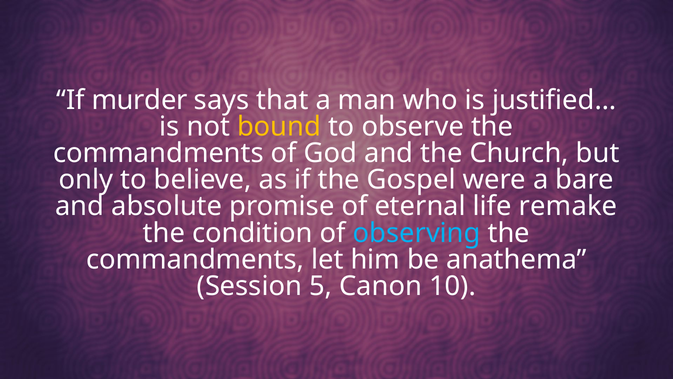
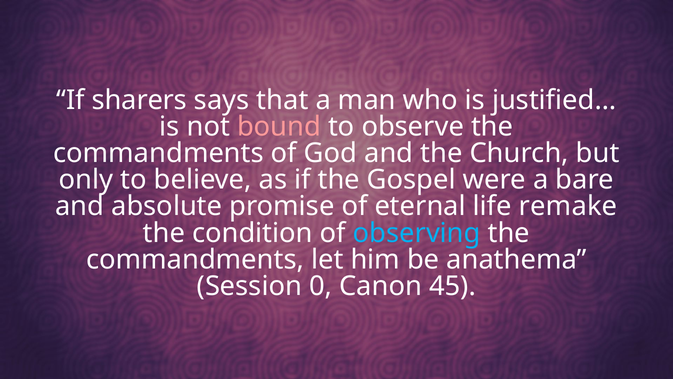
murder: murder -> sharers
bound colour: yellow -> pink
5: 5 -> 0
10: 10 -> 45
